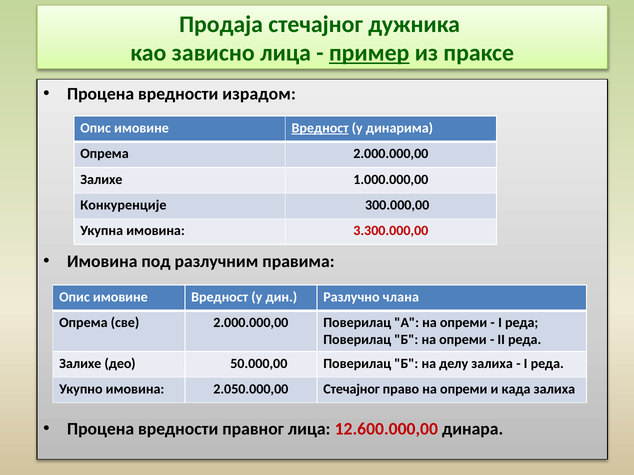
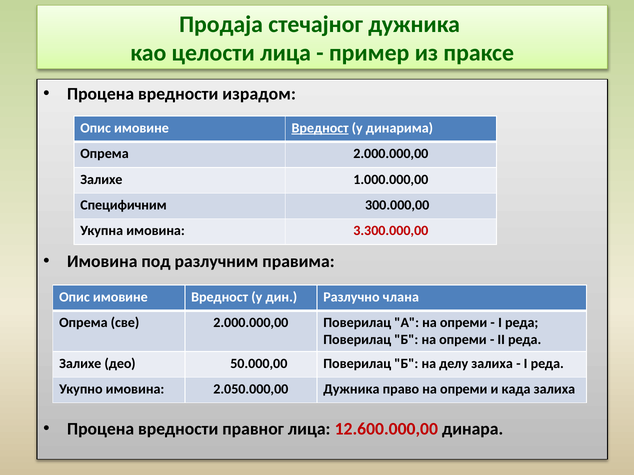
зависно: зависно -> целости
пример underline: present -> none
Конкуренције: Конкуренције -> Специфичним
2.050.000,00 Стечајног: Стечајног -> Дужника
